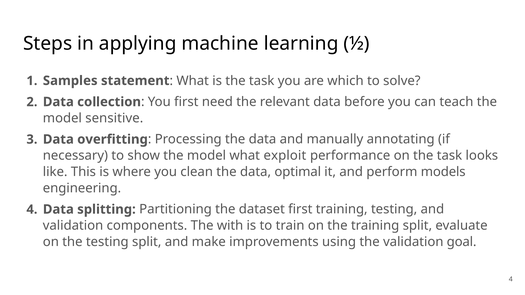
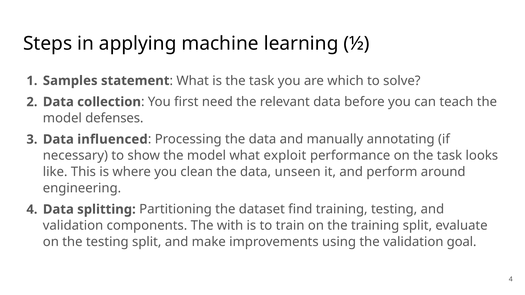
sensitive: sensitive -> defenses
overfitting: overfitting -> influenced
optimal: optimal -> unseen
models: models -> around
dataset first: first -> find
